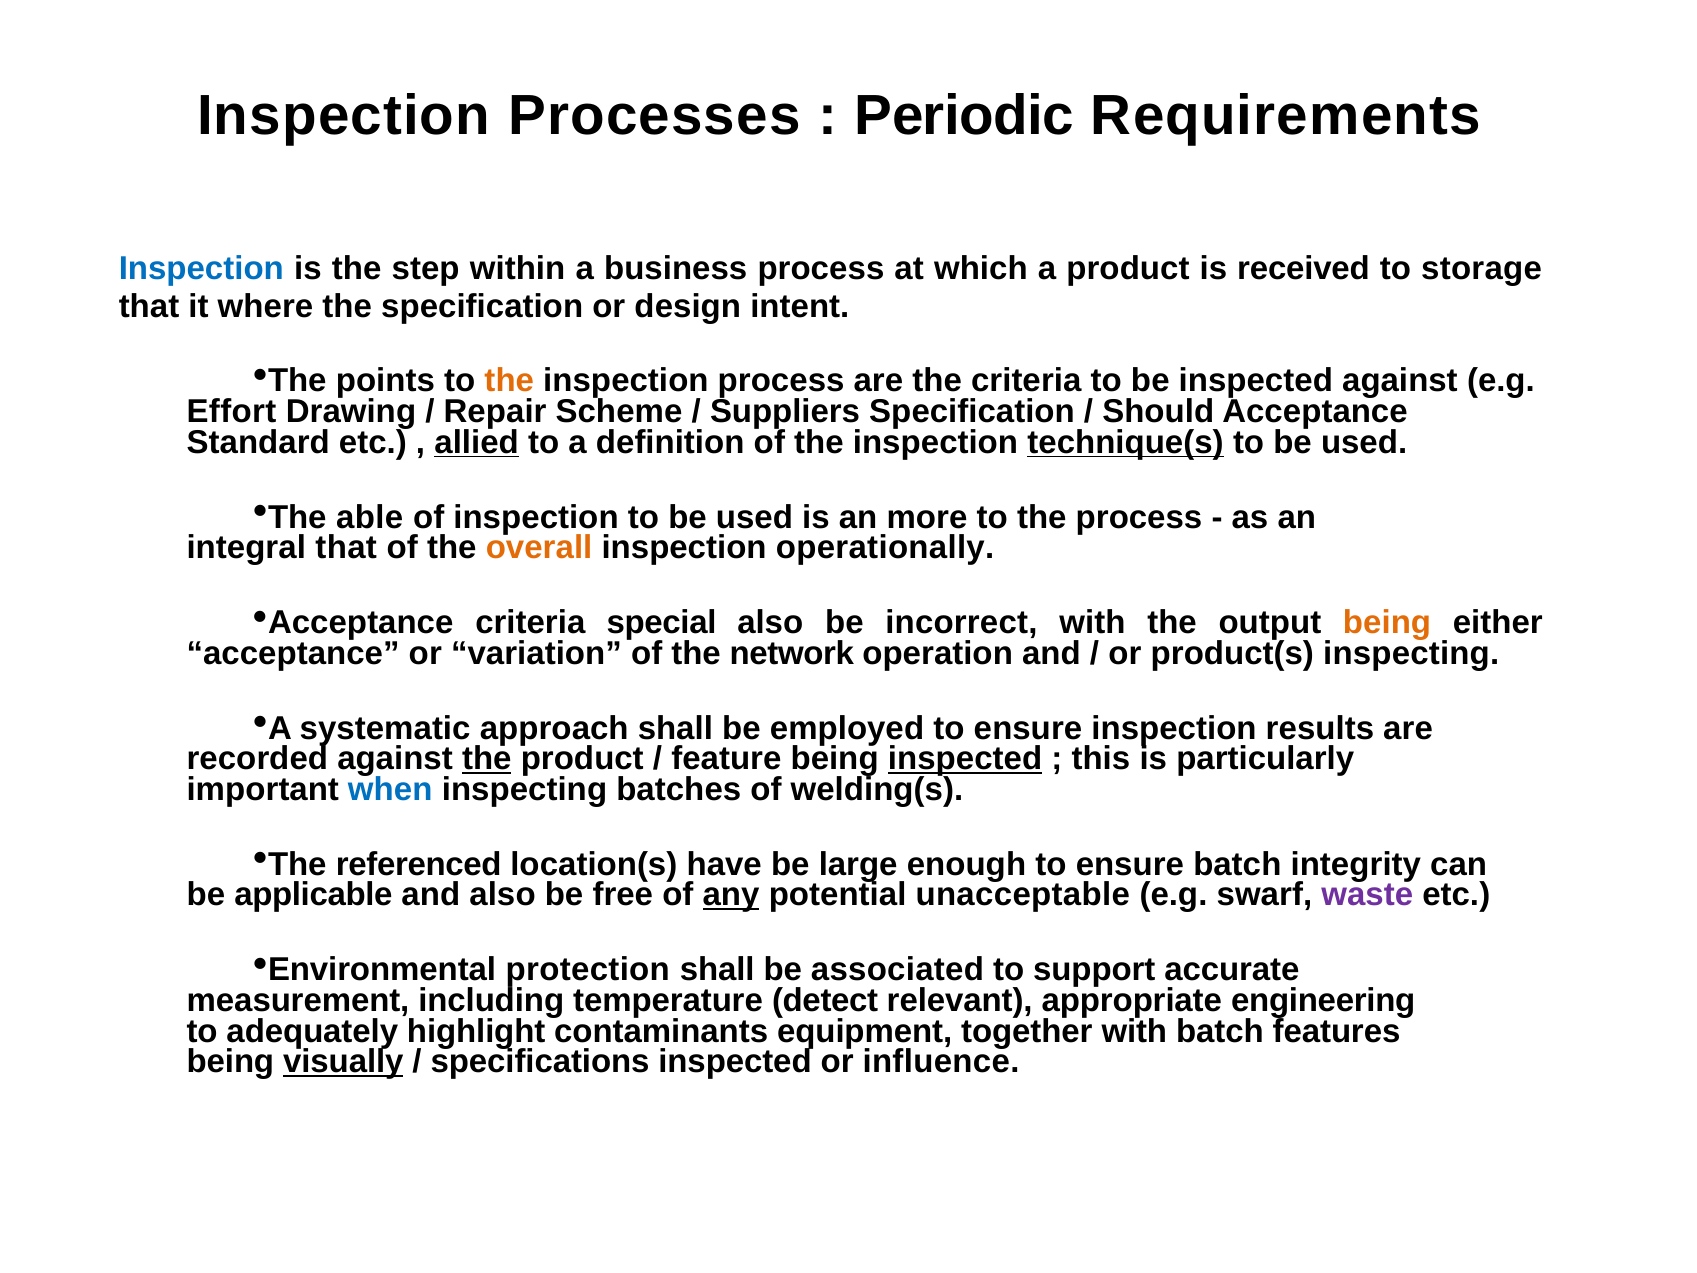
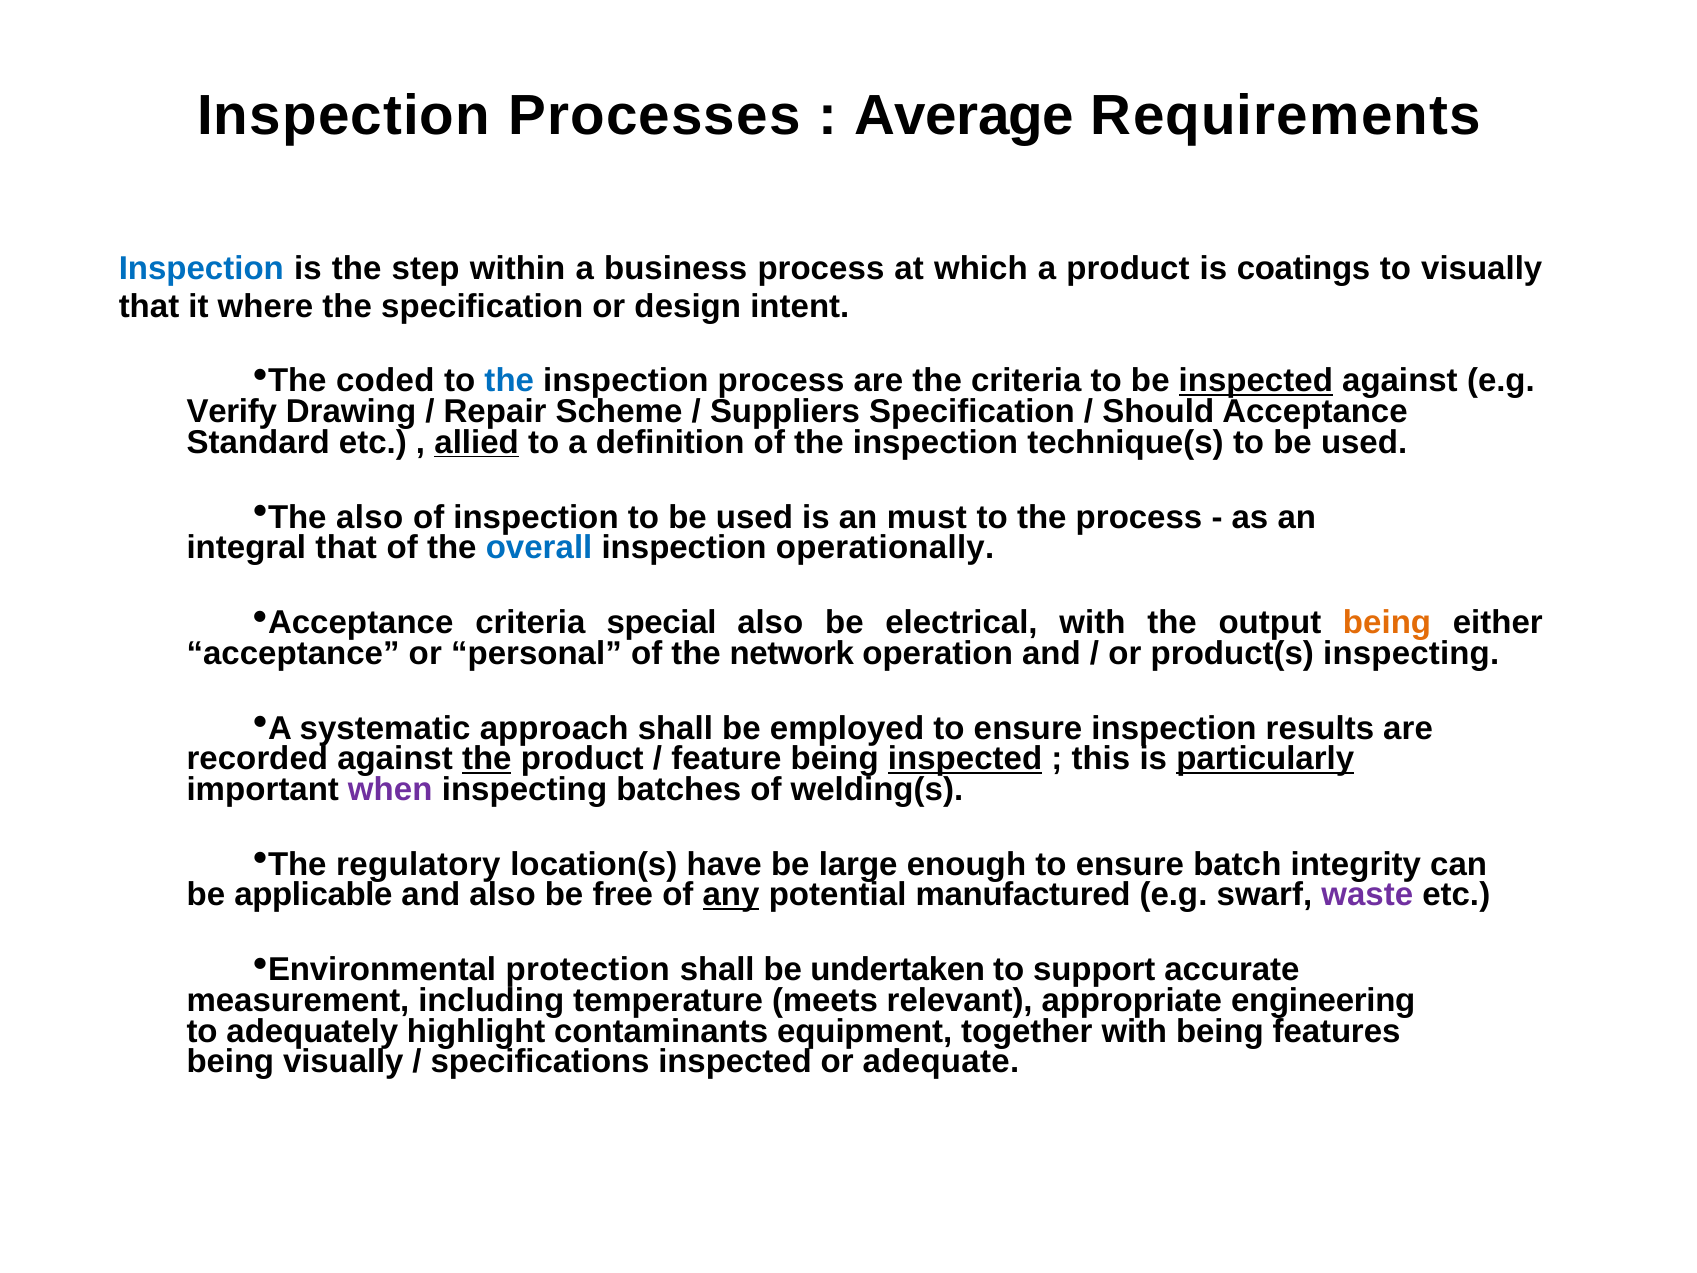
Periodic: Periodic -> Average
received: received -> coatings
to storage: storage -> visually
points: points -> coded
the at (509, 381) colour: orange -> blue
inspected at (1256, 381) underline: none -> present
Effort: Effort -> Verify
technique(s underline: present -> none
able at (370, 517): able -> also
more: more -> must
overall colour: orange -> blue
incorrect: incorrect -> electrical
variation: variation -> personal
particularly underline: none -> present
when colour: blue -> purple
referenced: referenced -> regulatory
unacceptable: unacceptable -> manufactured
associated: associated -> undertaken
detect: detect -> meets
with batch: batch -> being
visually at (343, 1062) underline: present -> none
influence: influence -> adequate
